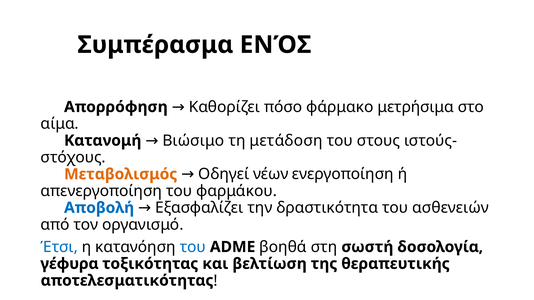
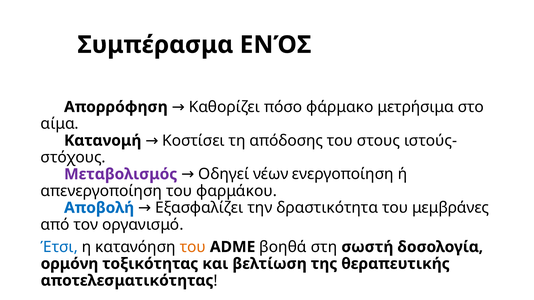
Βιώσιμο: Βιώσιμο -> Κοστίσει
μετάδοση: μετάδοση -> απόδοσης
Μεταβολισμός colour: orange -> purple
ασθενειών: ασθενειών -> μεμβράνες
του at (193, 247) colour: blue -> orange
γέφυρα: γέφυρα -> ορμόνη
